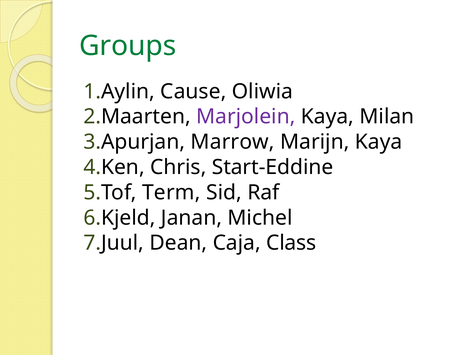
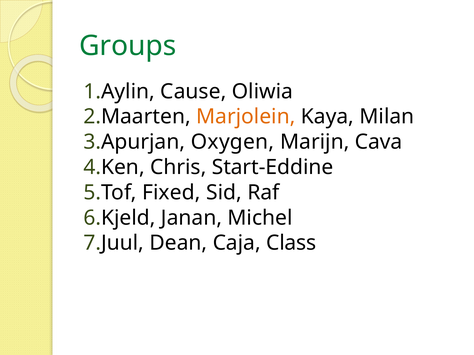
Marjolein colour: purple -> orange
Marrow: Marrow -> Oxygen
Marijn Kaya: Kaya -> Cava
Term: Term -> Fixed
